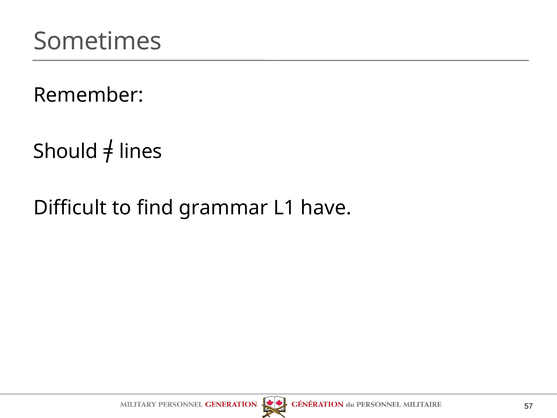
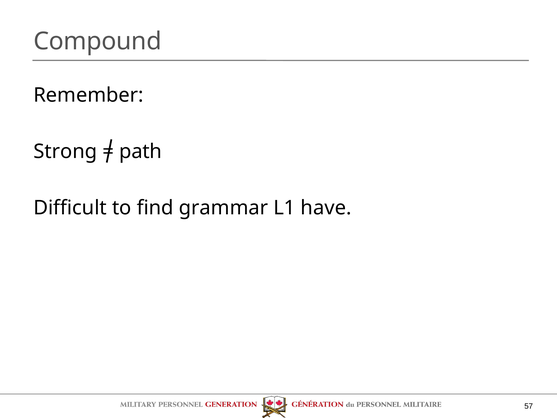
Sometimes: Sometimes -> Compound
Should: Should -> Strong
lines: lines -> path
